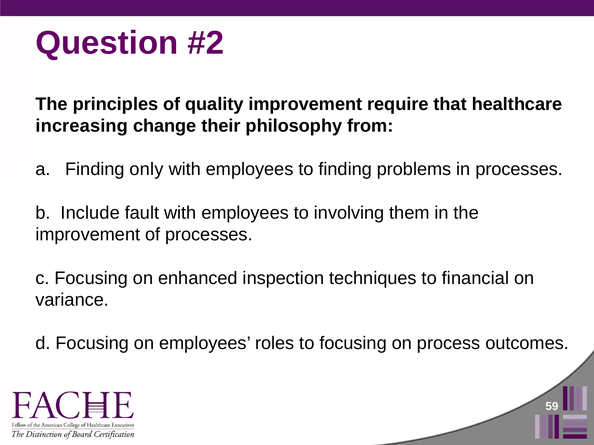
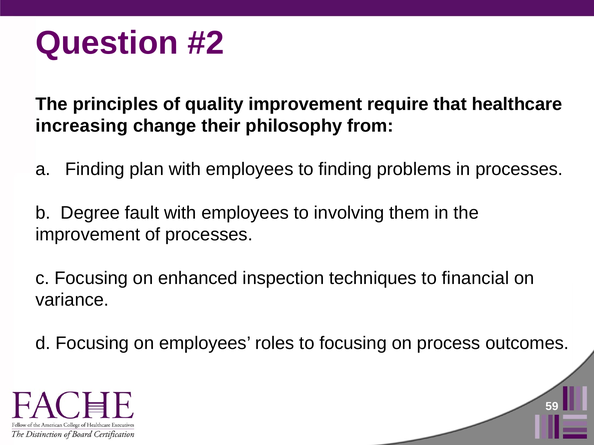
only: only -> plan
Include: Include -> Degree
